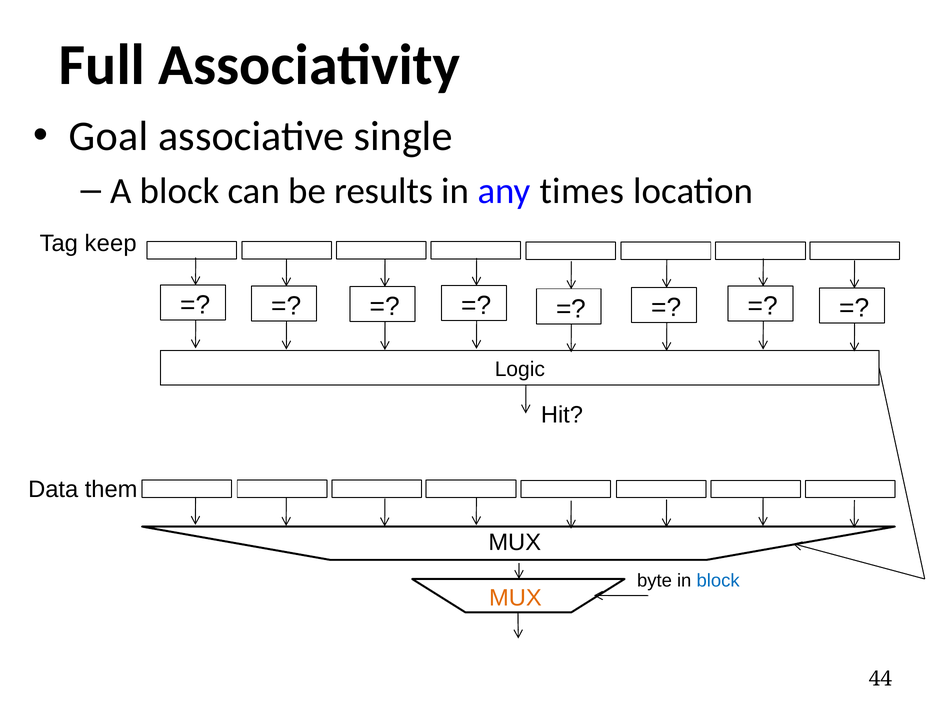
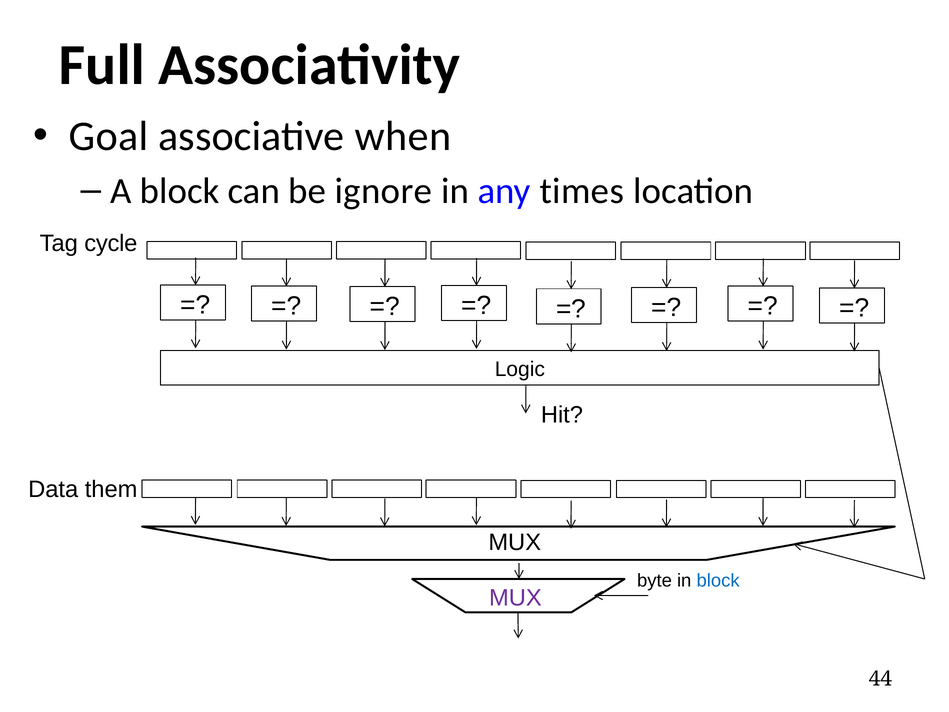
single: single -> when
results: results -> ignore
keep: keep -> cycle
MUX at (515, 598) colour: orange -> purple
